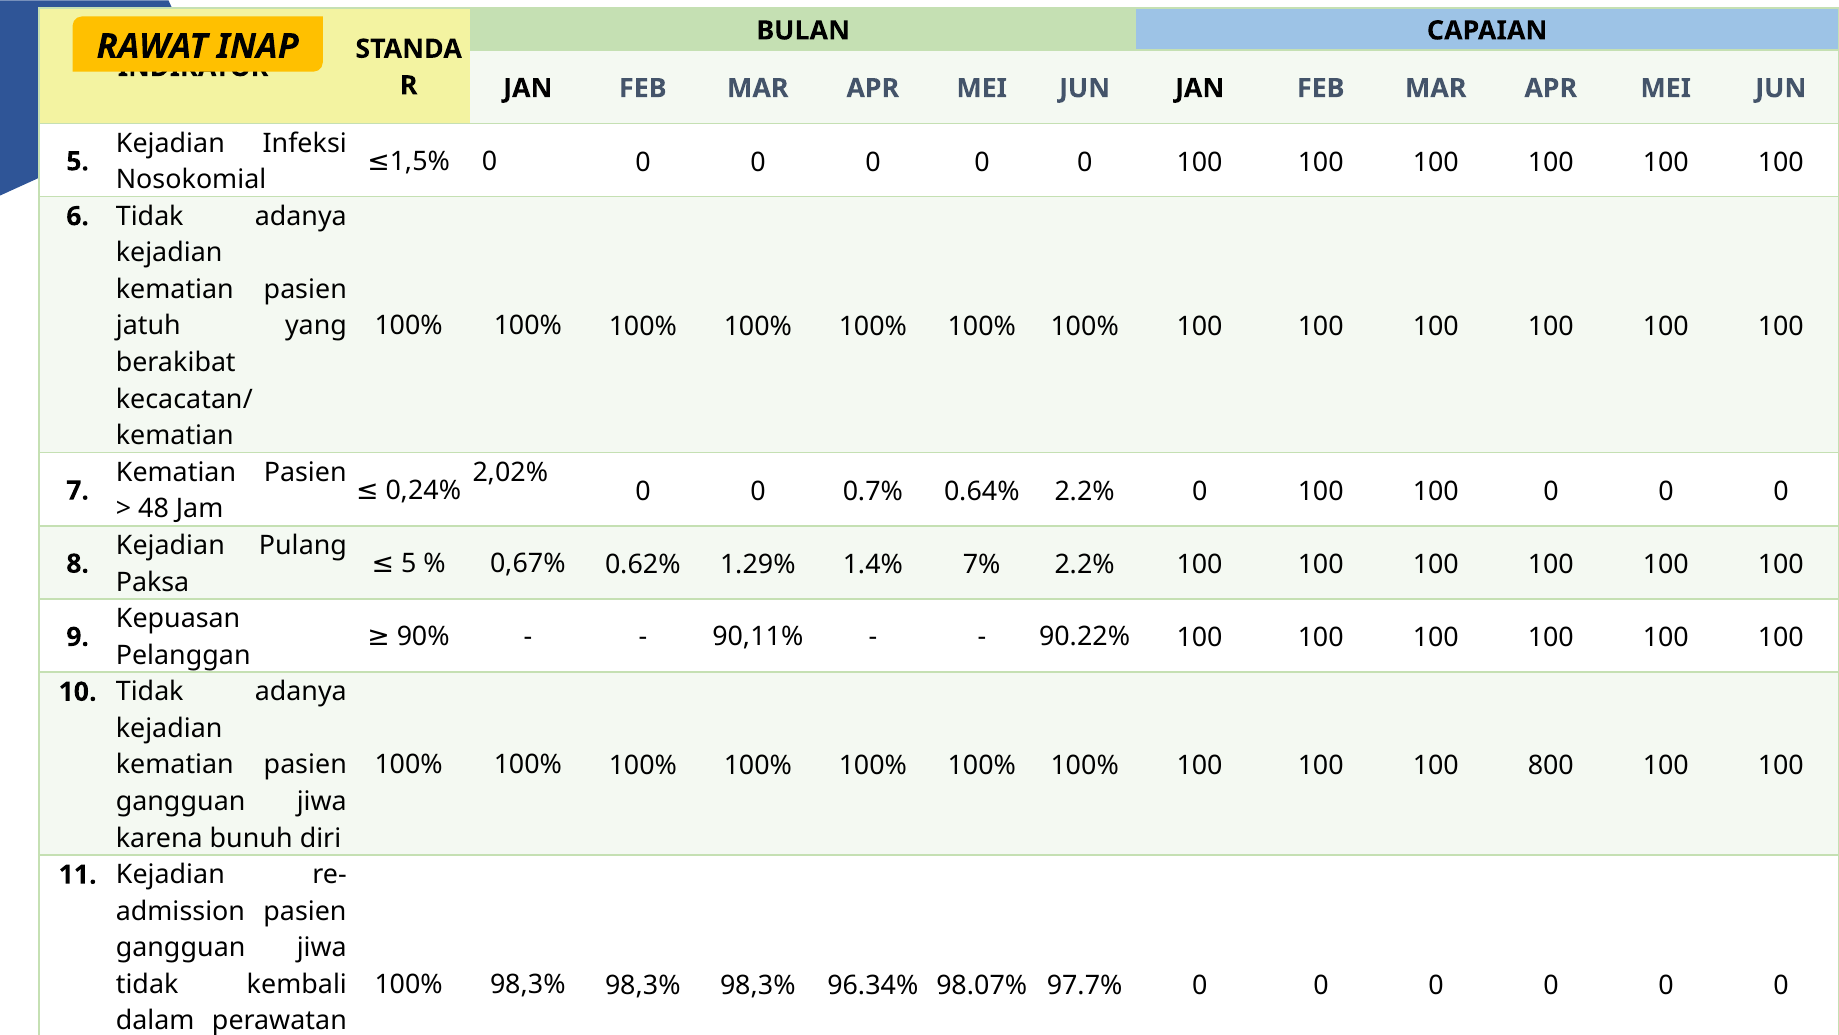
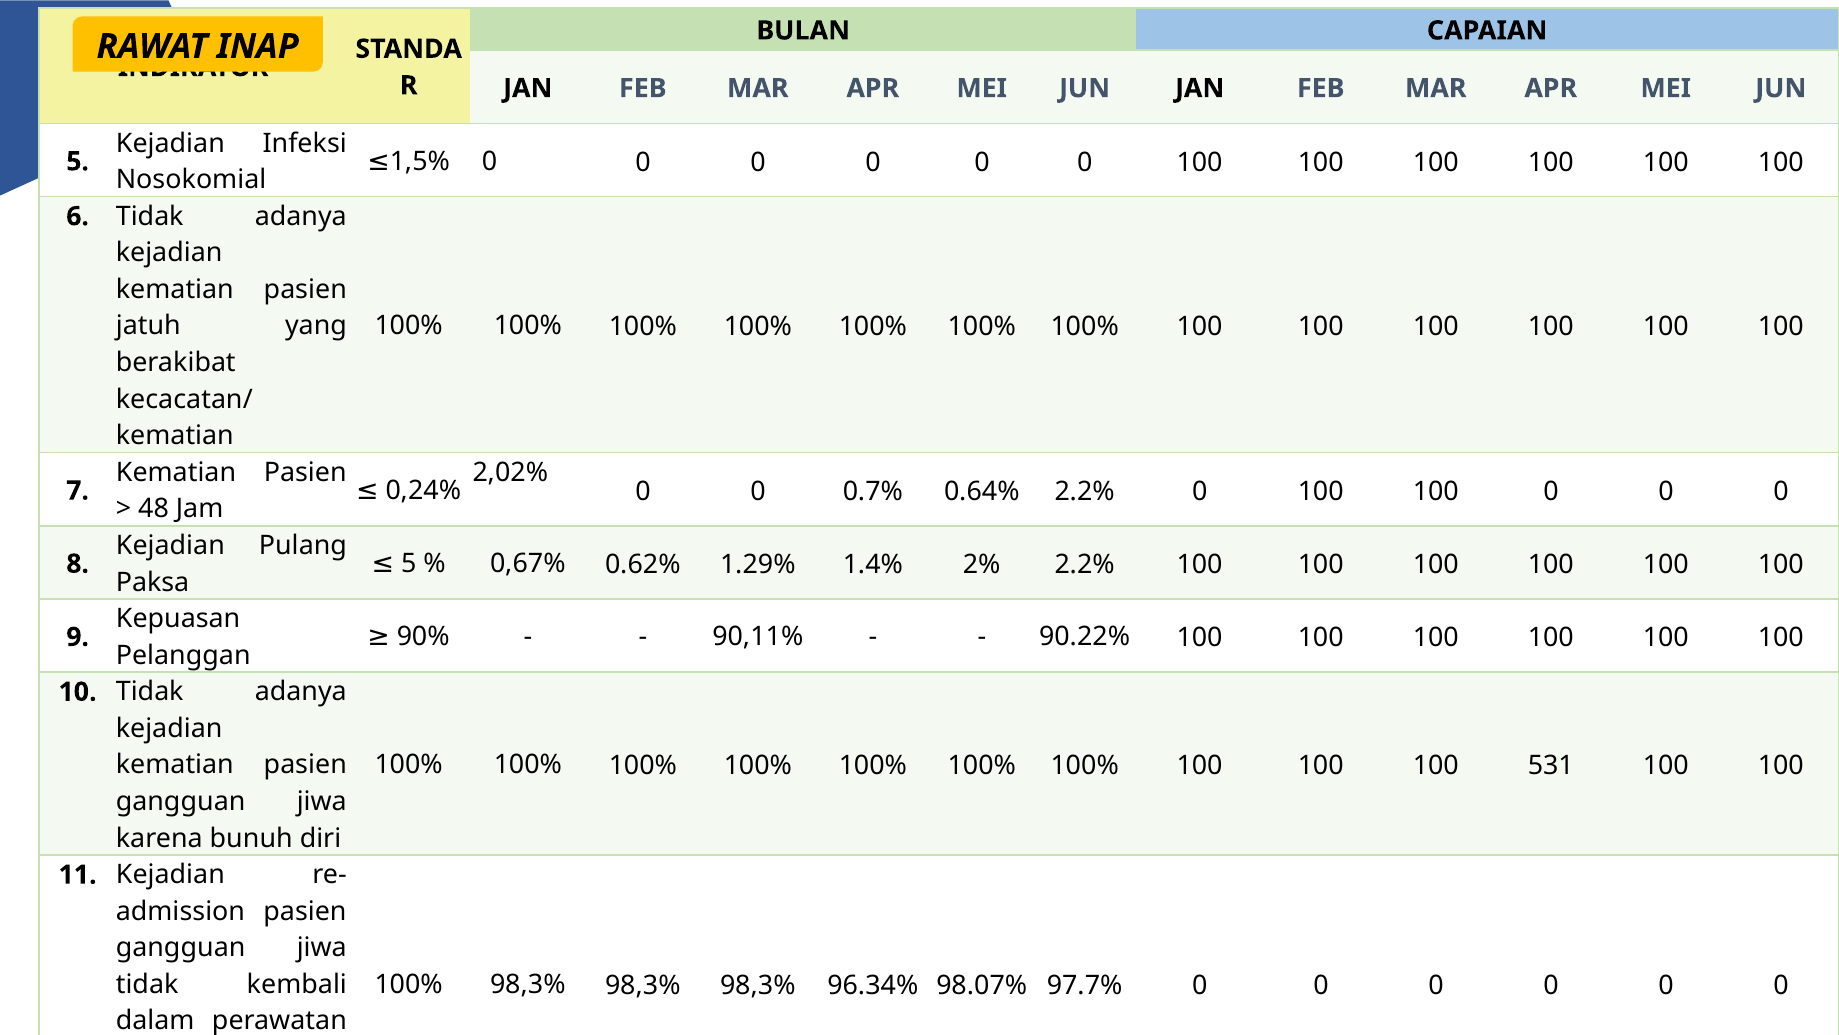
7%: 7% -> 2%
800: 800 -> 531
